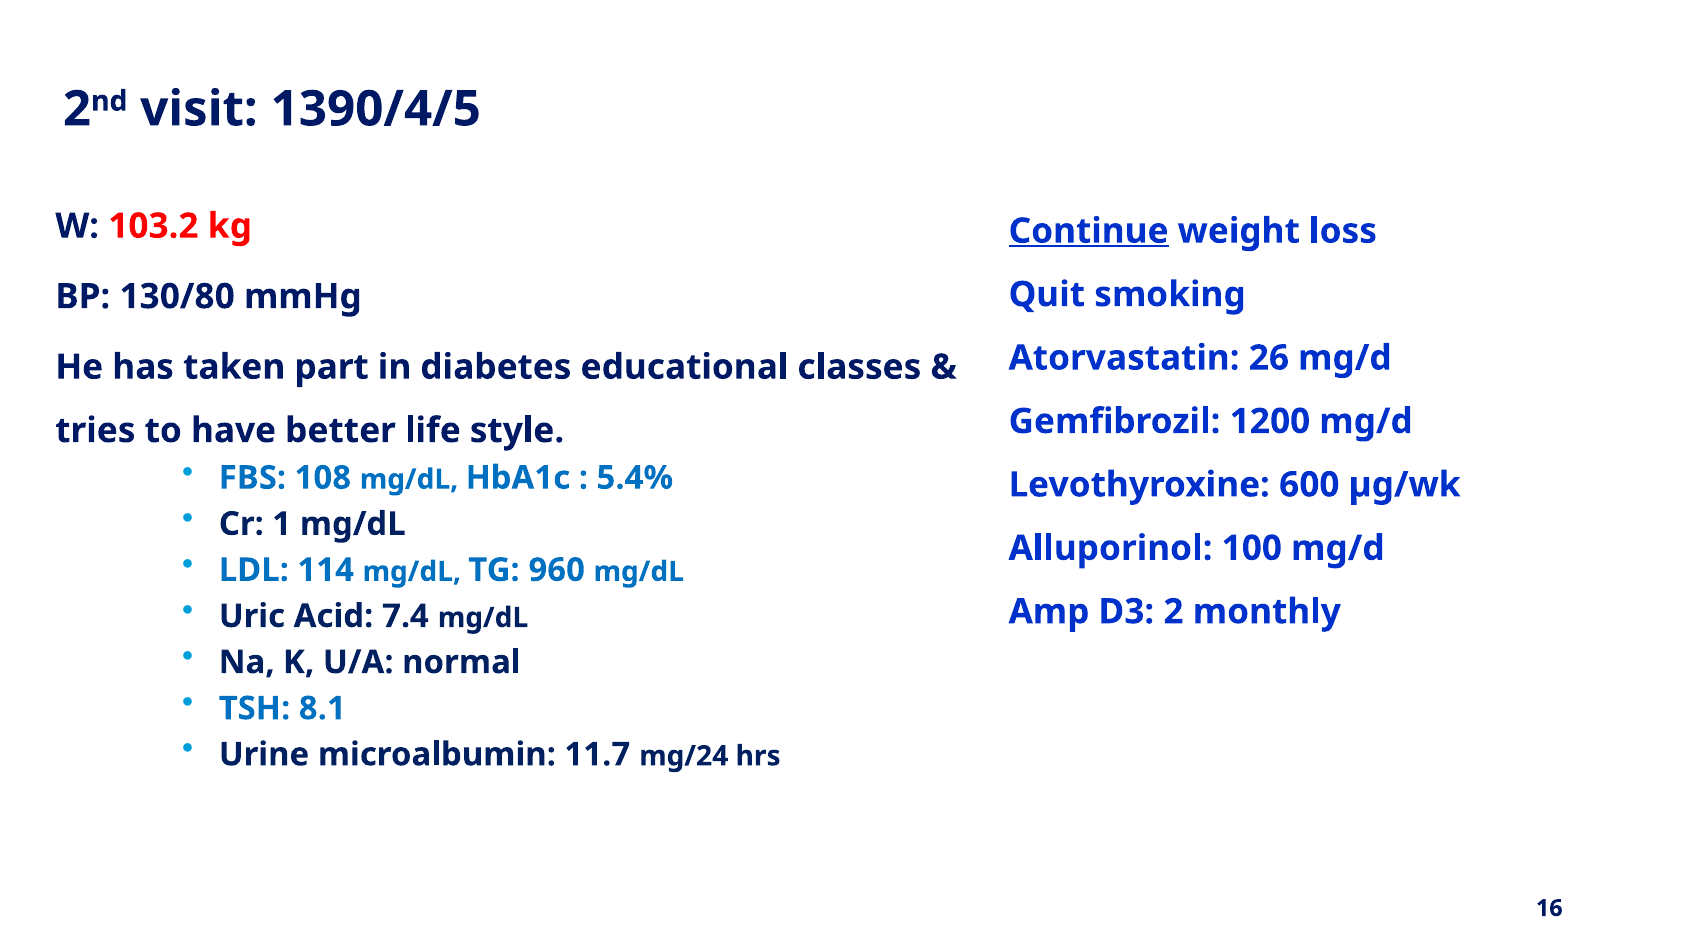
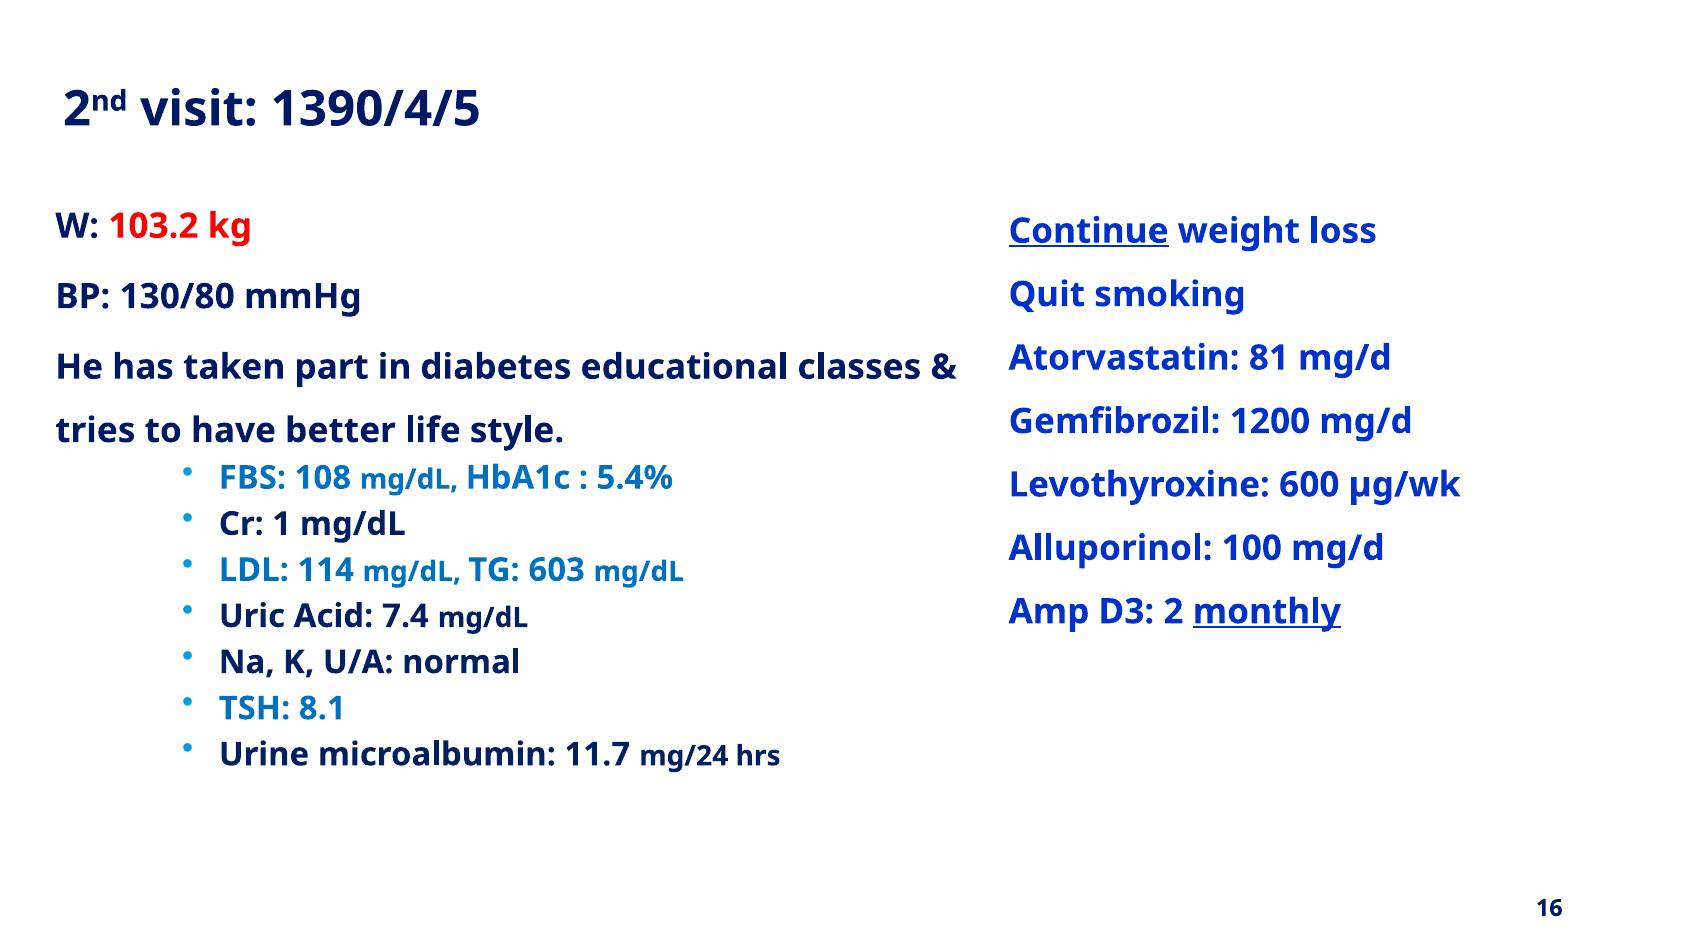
26: 26 -> 81
960: 960 -> 603
monthly underline: none -> present
